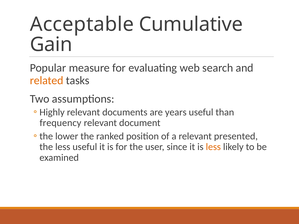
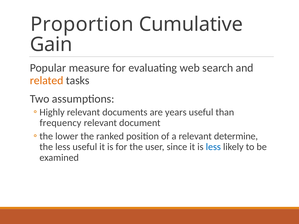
Acceptable: Acceptable -> Proportion
presented: presented -> determine
less at (213, 147) colour: orange -> blue
